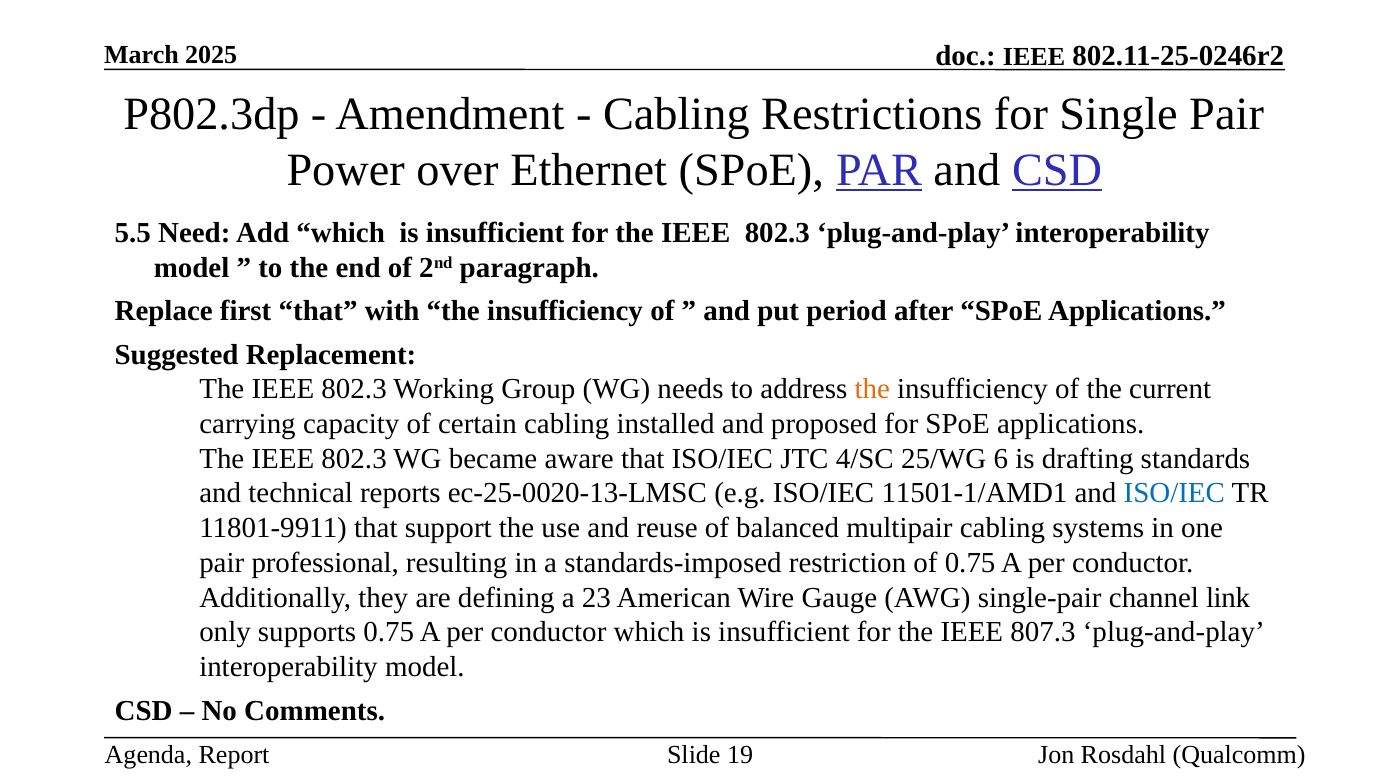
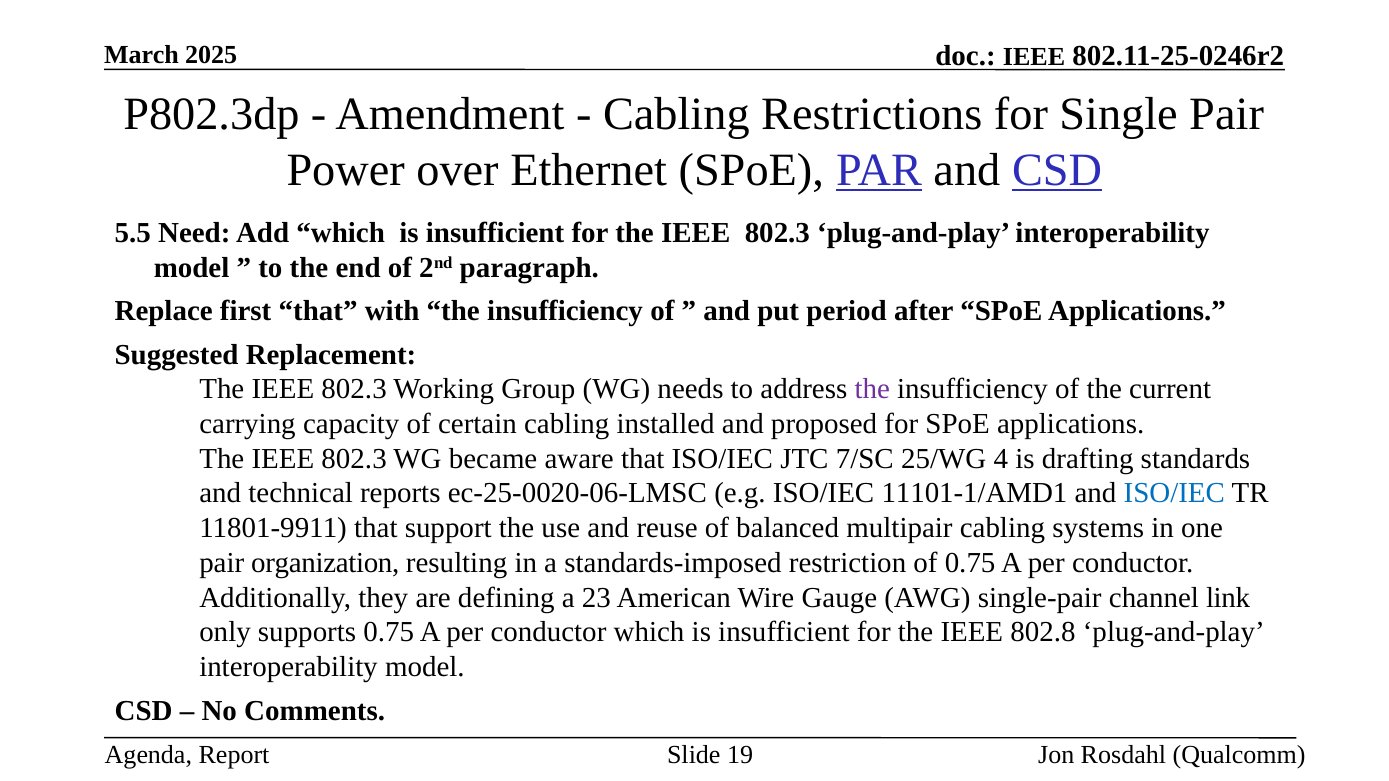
the at (872, 389) colour: orange -> purple
4/SC: 4/SC -> 7/SC
6: 6 -> 4
ec-25-0020-13-LMSC: ec-25-0020-13-LMSC -> ec-25-0020-06-LMSC
11501-1/AMD1: 11501-1/AMD1 -> 11101-1/AMD1
professional: professional -> organization
807.3: 807.3 -> 802.8
